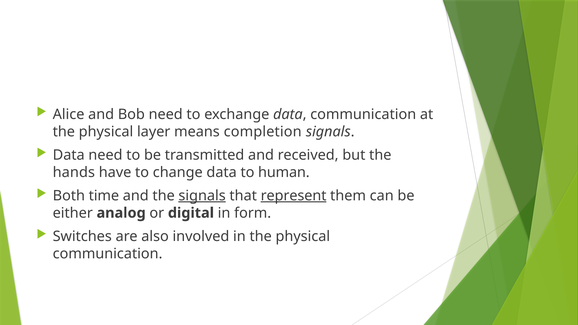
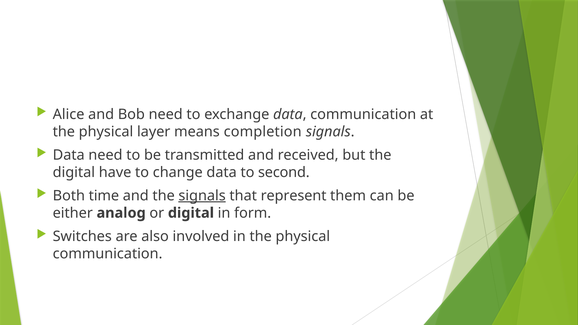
hands at (74, 172): hands -> digital
human: human -> second
represent underline: present -> none
